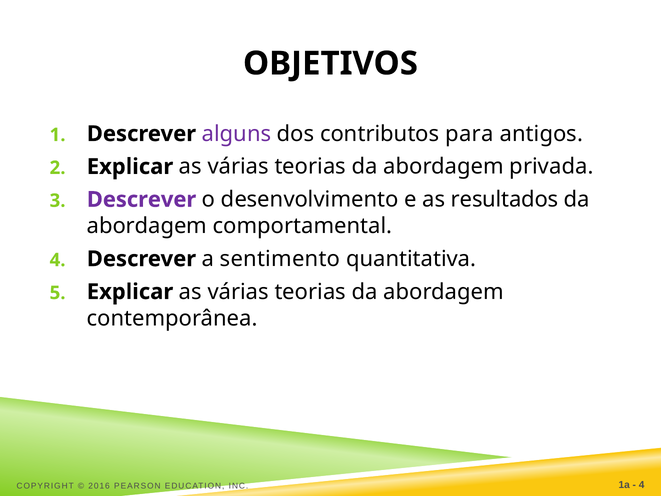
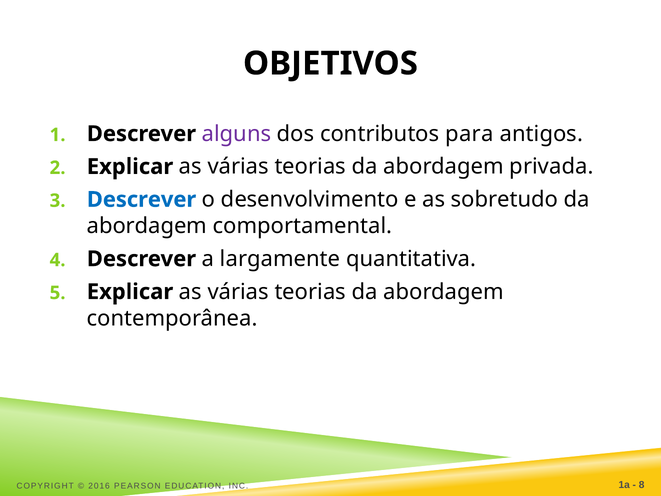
Descrever at (141, 199) colour: purple -> blue
resultados: resultados -> sobretudo
sentimento: sentimento -> largamente
4 at (642, 485): 4 -> 8
